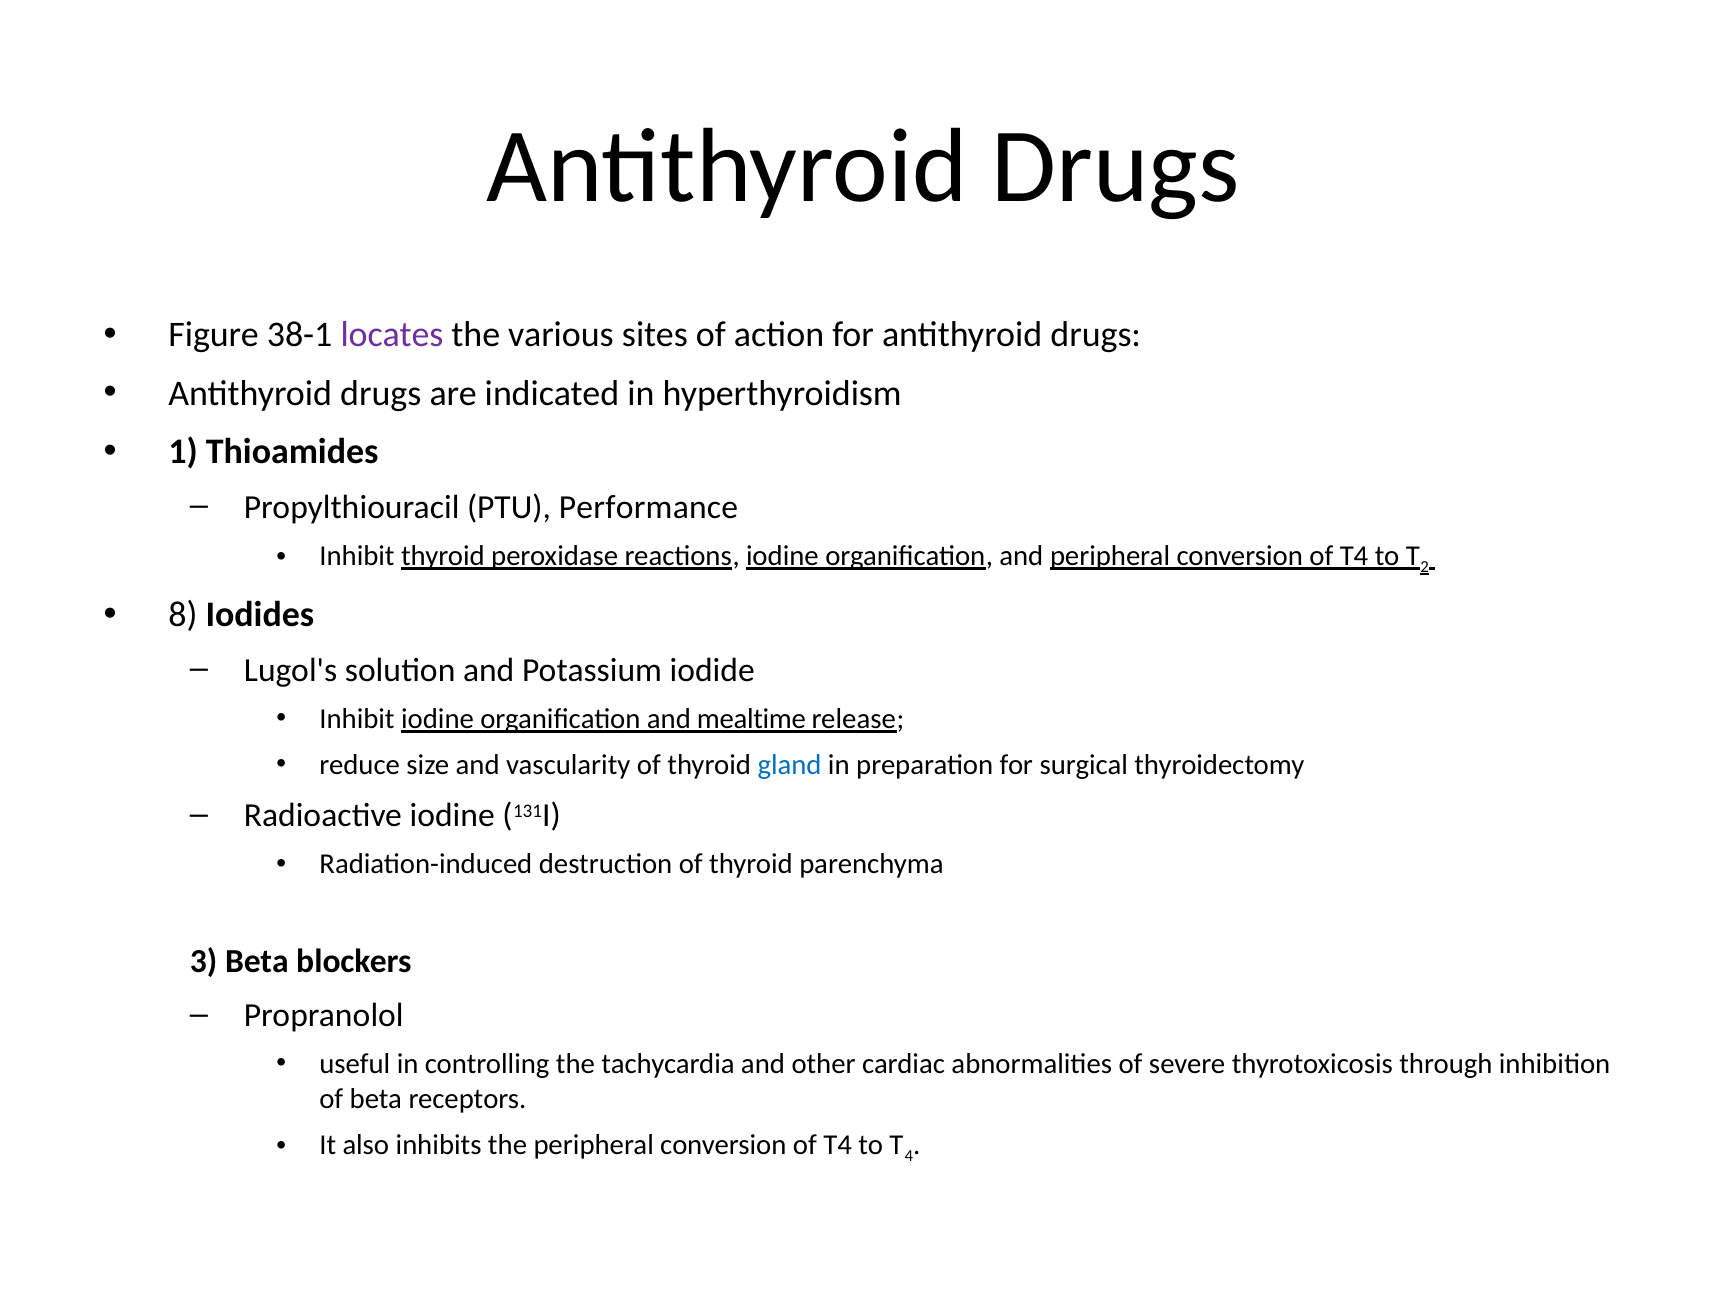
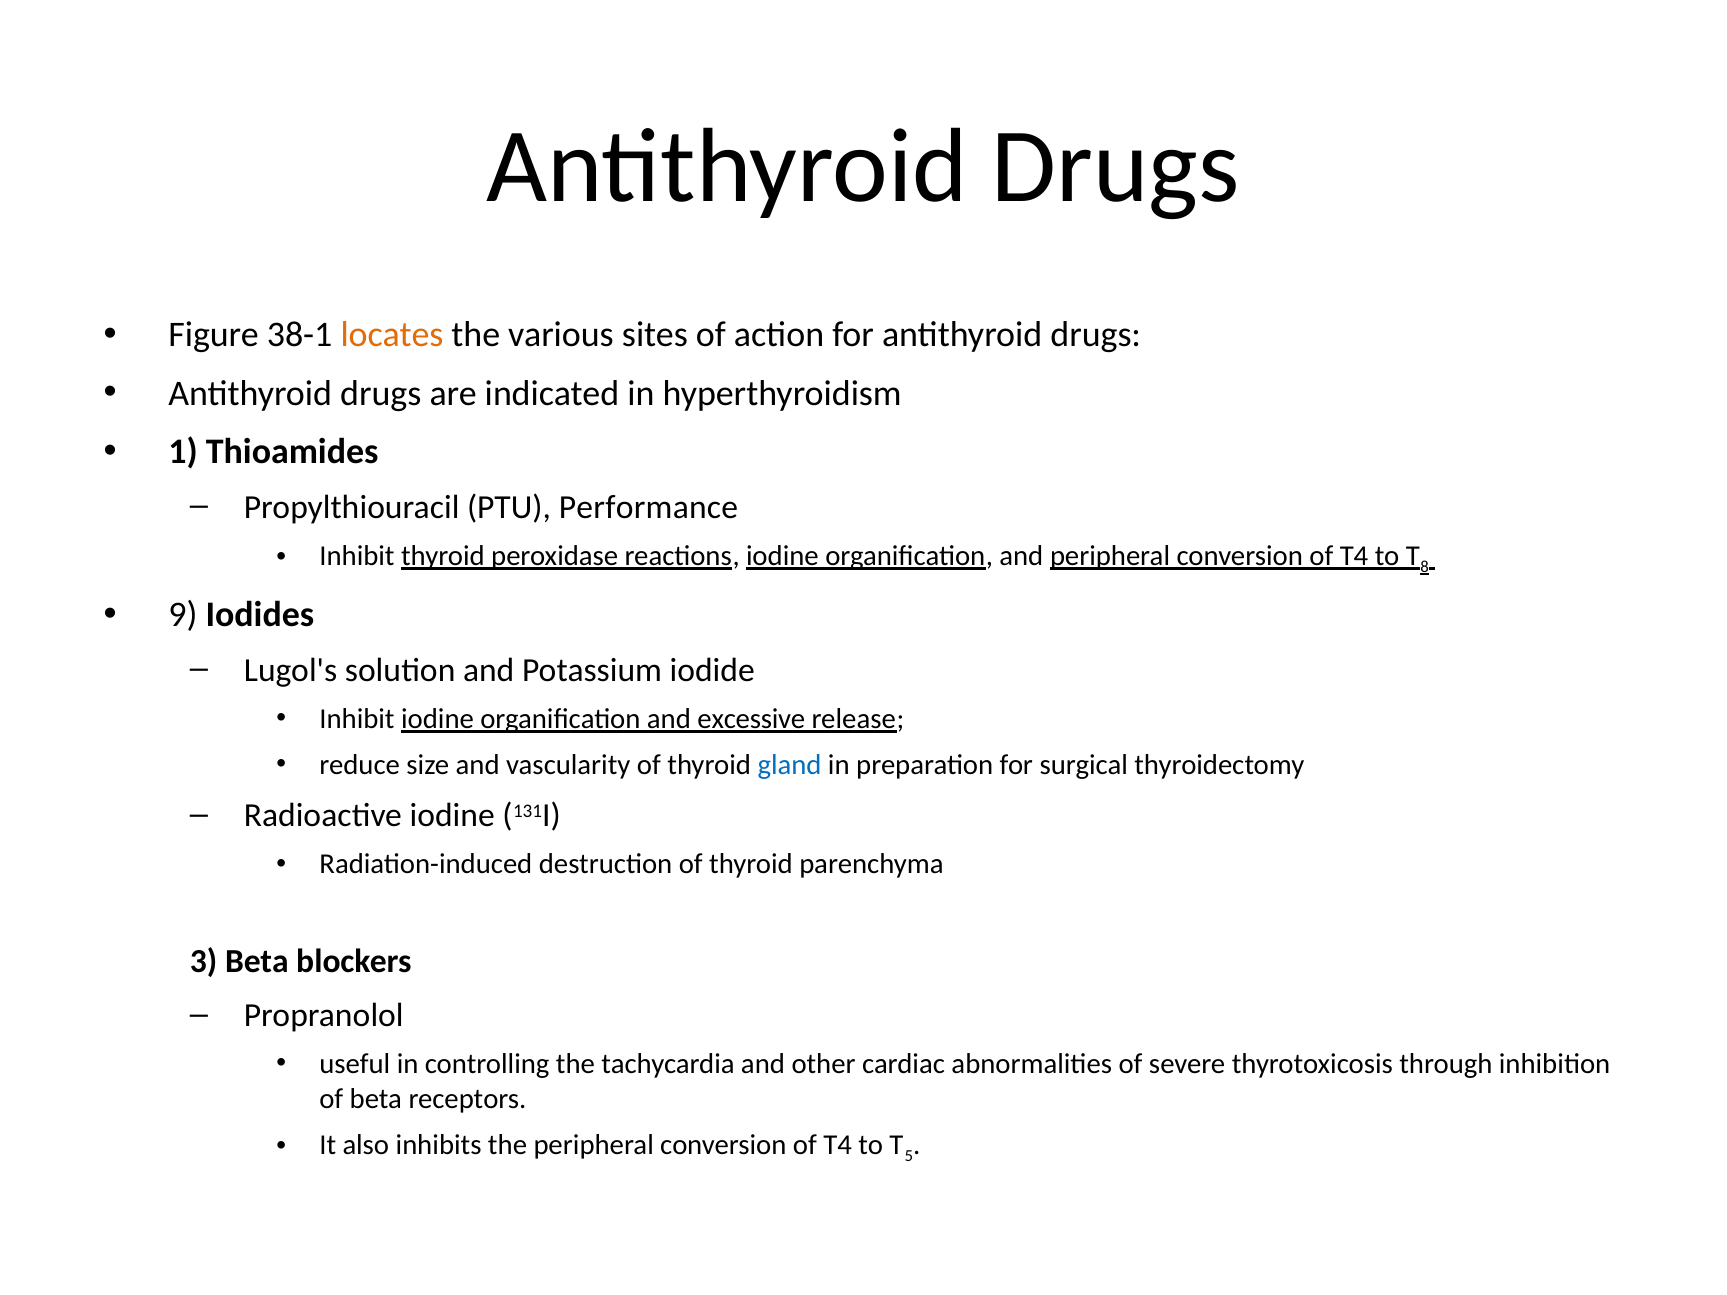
locates colour: purple -> orange
2: 2 -> 8
8: 8 -> 9
mealtime: mealtime -> excessive
4: 4 -> 5
